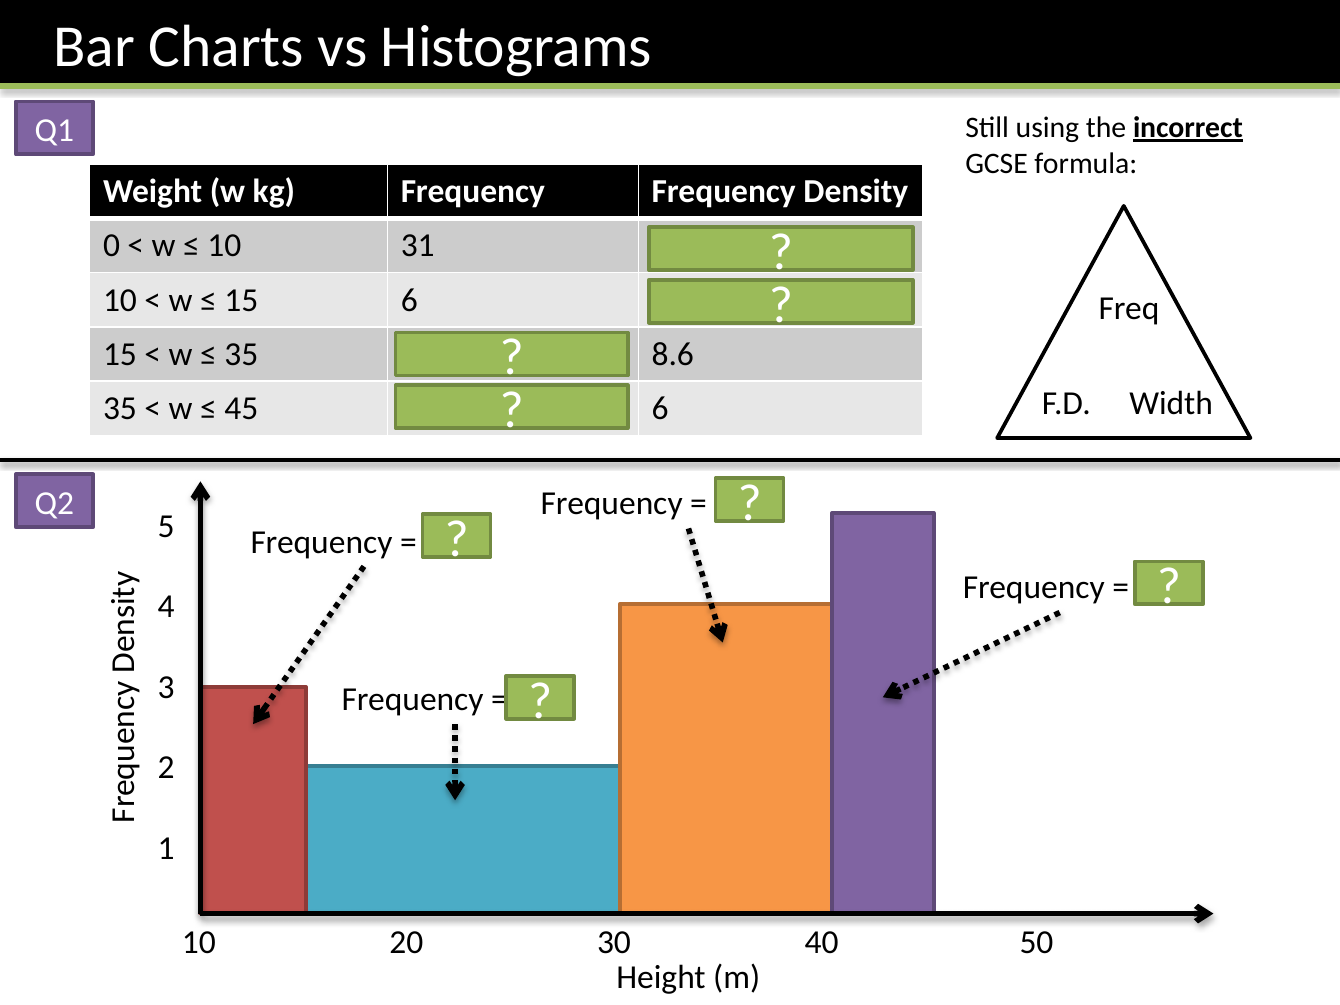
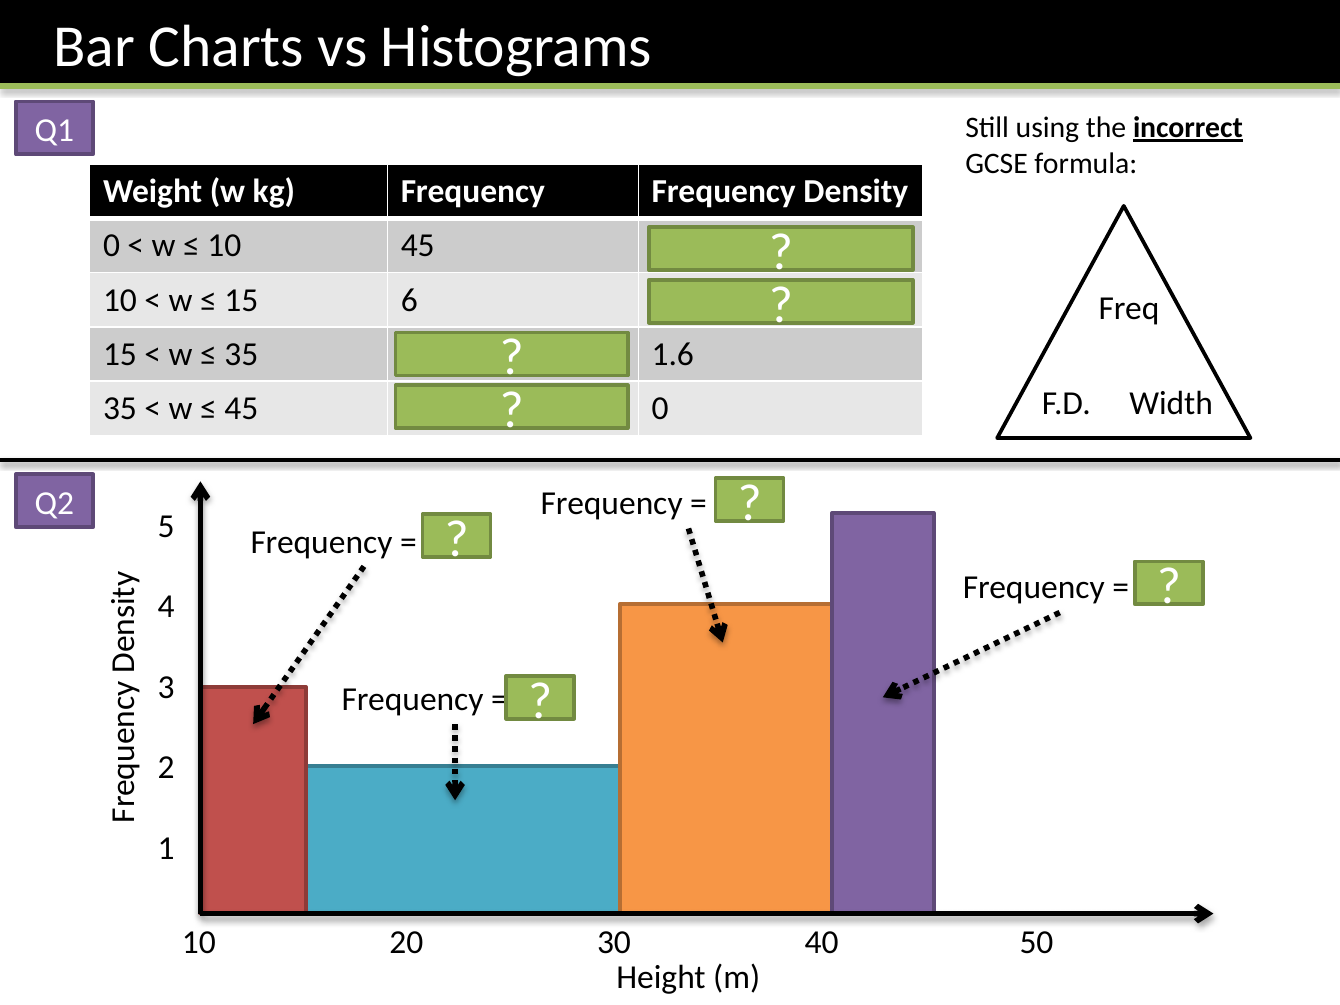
10 31: 31 -> 45
8.6: 8.6 -> 1.6
6 at (660, 409): 6 -> 0
